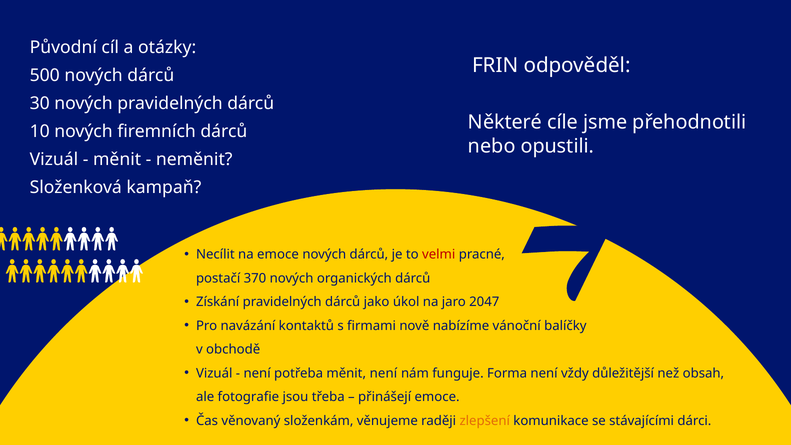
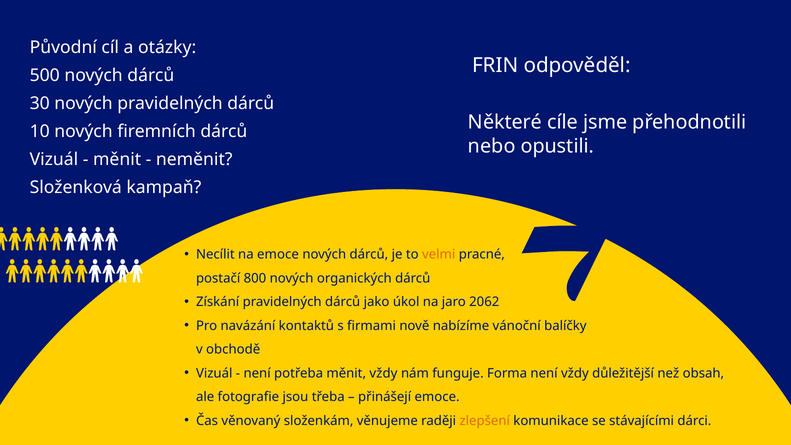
velmi colour: red -> orange
370: 370 -> 800
2047: 2047 -> 2062
měnit není: není -> vždy
